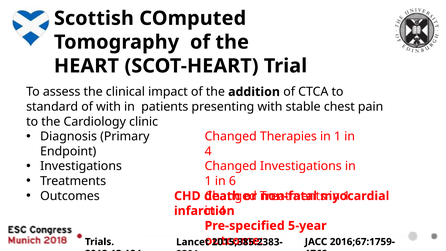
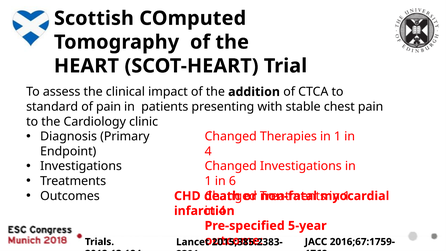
of with: with -> pain
